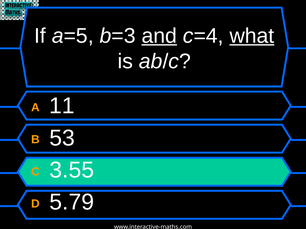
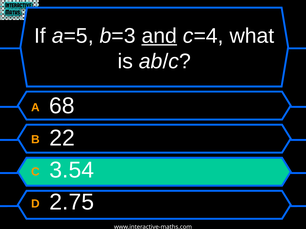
what underline: present -> none
11: 11 -> 68
53: 53 -> 22
3.55: 3.55 -> 3.54
5.79: 5.79 -> 2.75
